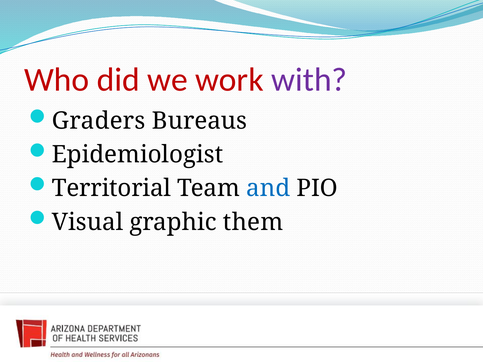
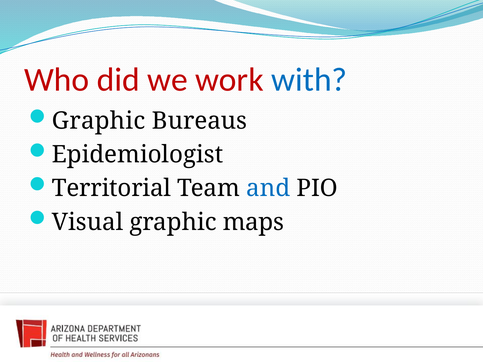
with colour: purple -> blue
Graders at (99, 121): Graders -> Graphic
them: them -> maps
